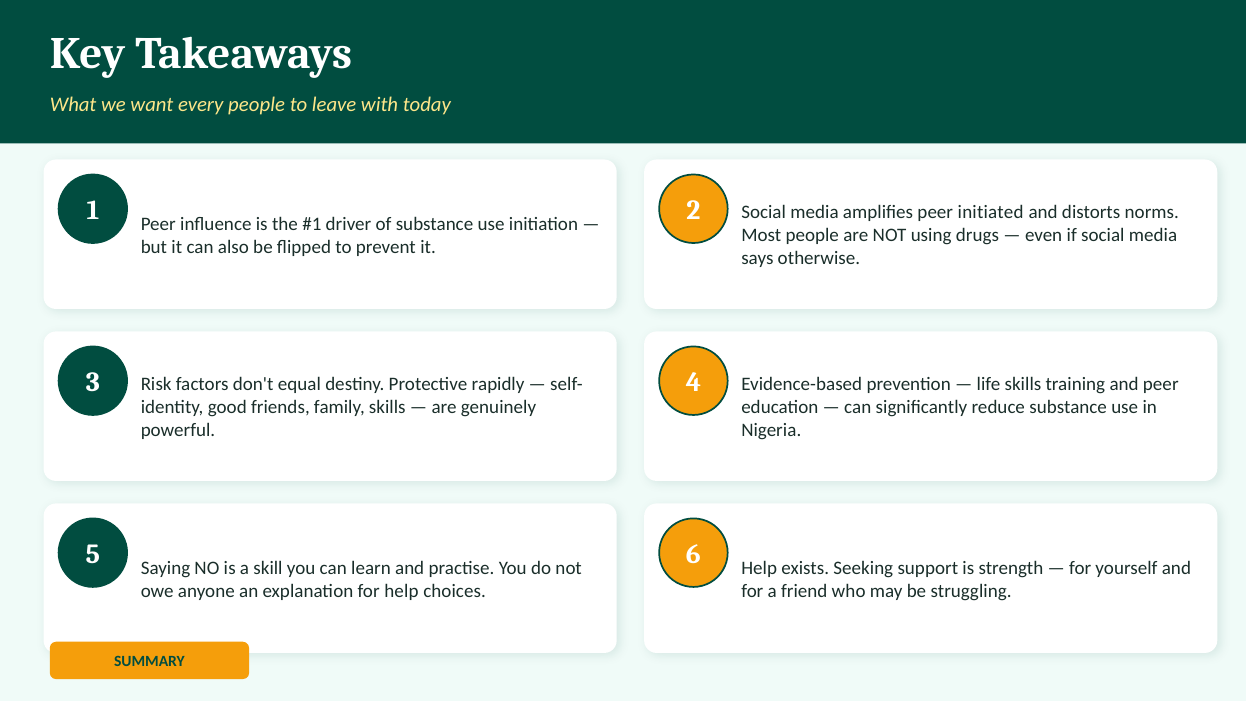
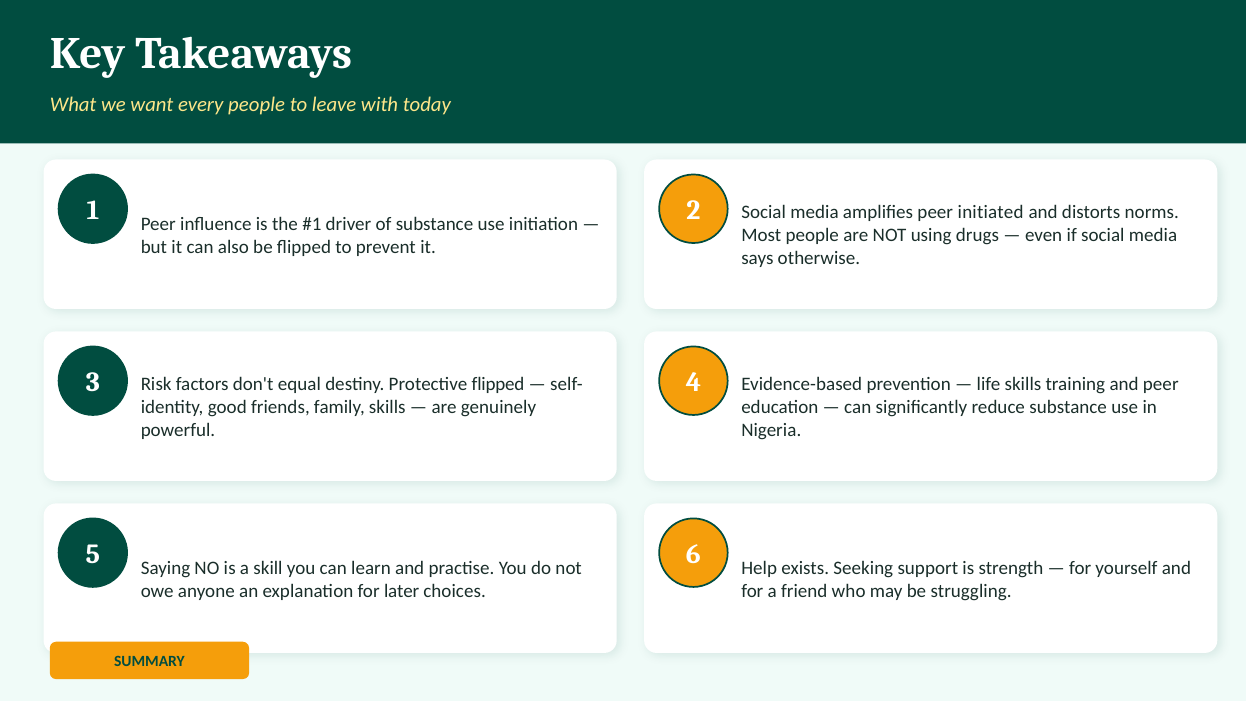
Protective rapidly: rapidly -> flipped
for help: help -> later
